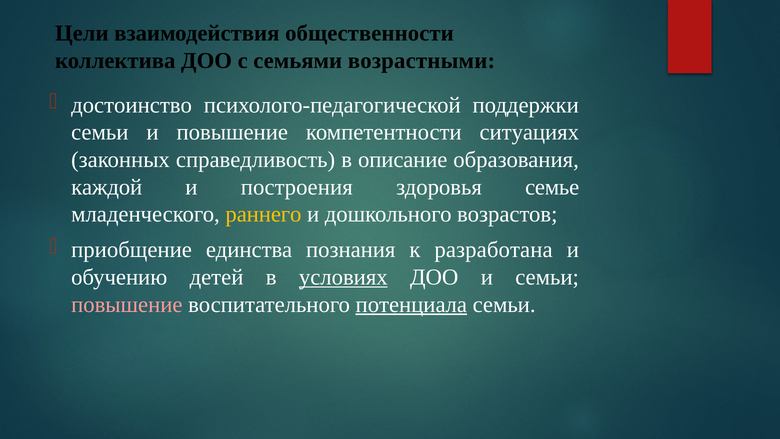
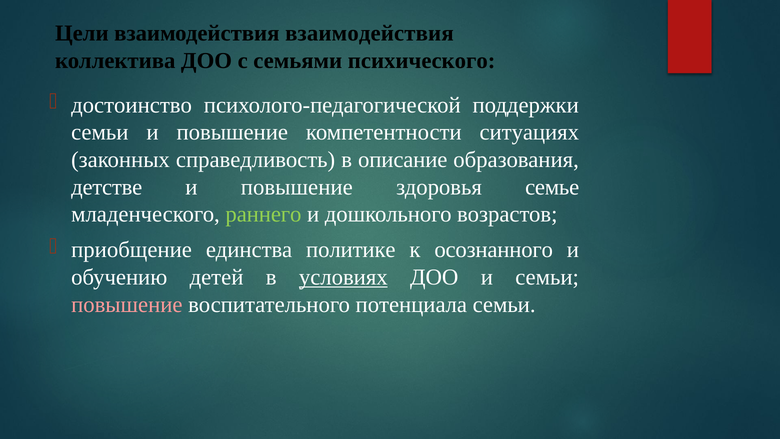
взаимодействия общественности: общественности -> взаимодействия
возрастными: возрастными -> психического
каждой: каждой -> детстве
построения at (297, 187): построения -> повышение
раннего colour: yellow -> light green
познания: познания -> политике
разработана: разработана -> осознанного
потенциала underline: present -> none
